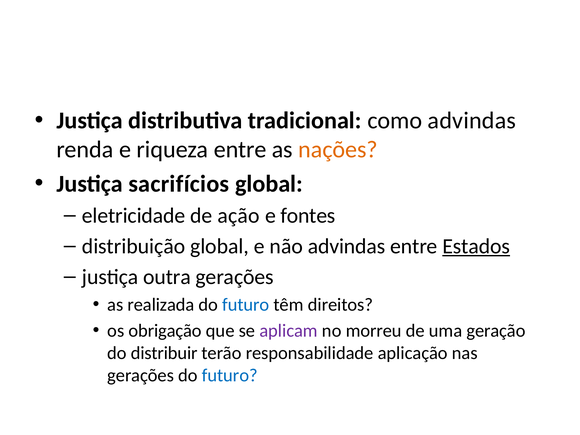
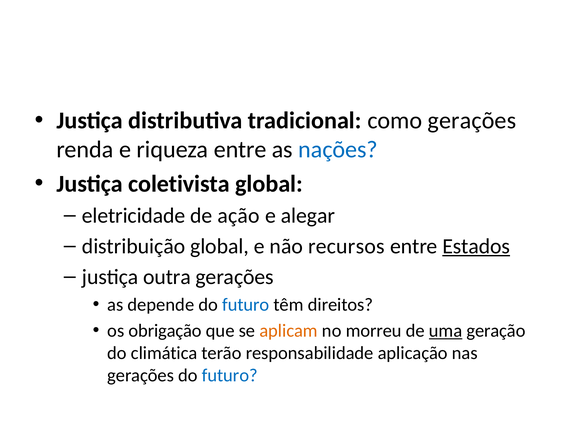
como advindas: advindas -> gerações
nações colour: orange -> blue
sacrifícios: sacrifícios -> coletivista
fontes: fontes -> alegar
não advindas: advindas -> recursos
realizada: realizada -> depende
aplicam colour: purple -> orange
uma underline: none -> present
distribuir: distribuir -> climática
